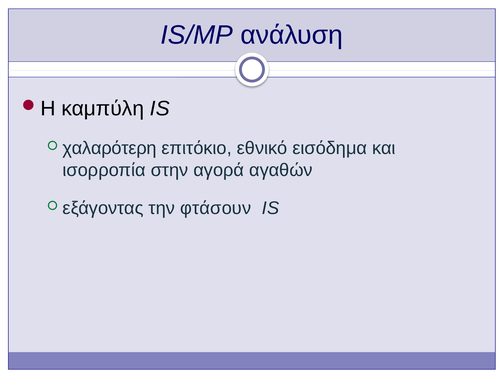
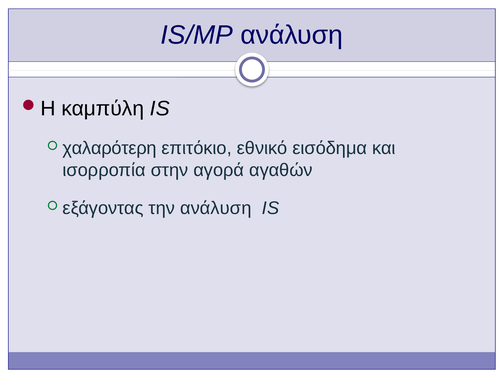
την φτάσουν: φτάσουν -> ανάλυση
